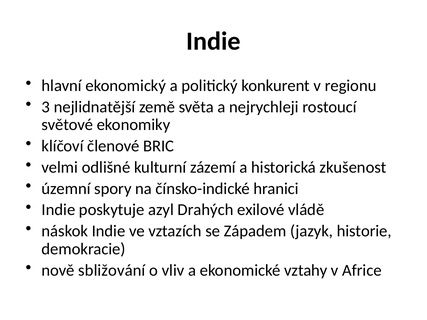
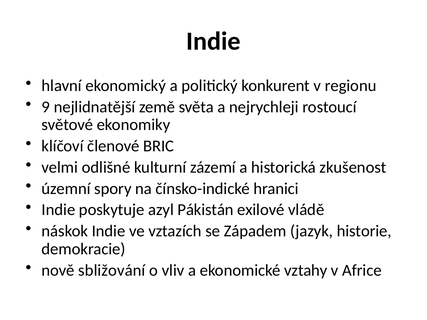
3: 3 -> 9
Drahých: Drahých -> Pákistán
